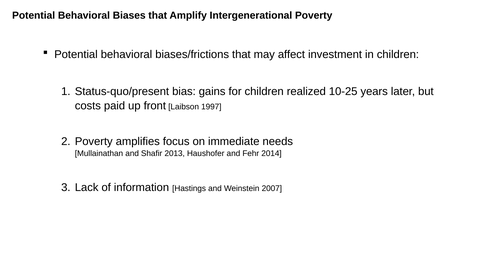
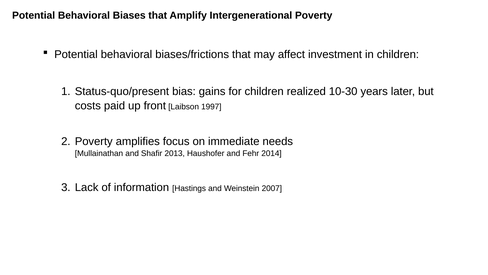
10-25: 10-25 -> 10-30
